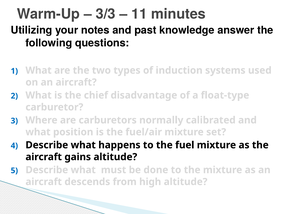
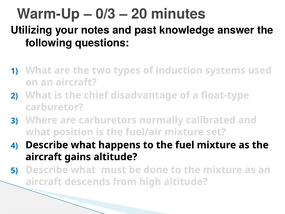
3/3: 3/3 -> 0/3
11: 11 -> 20
